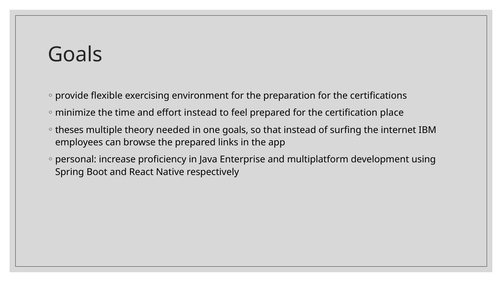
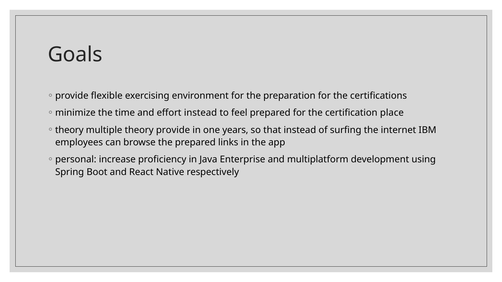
theses at (69, 130): theses -> theory
theory needed: needed -> provide
one goals: goals -> years
